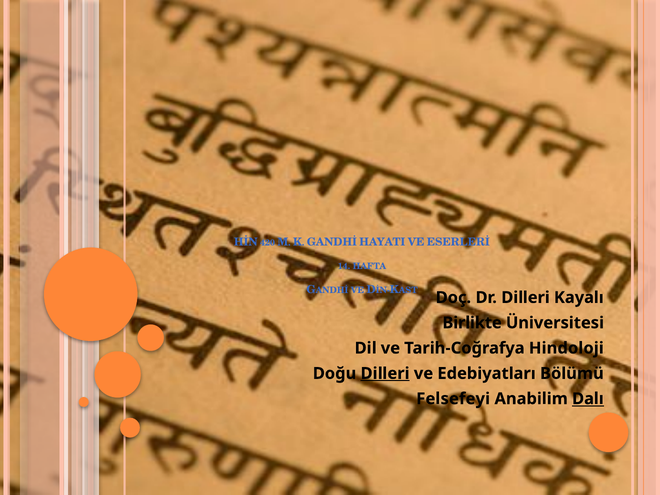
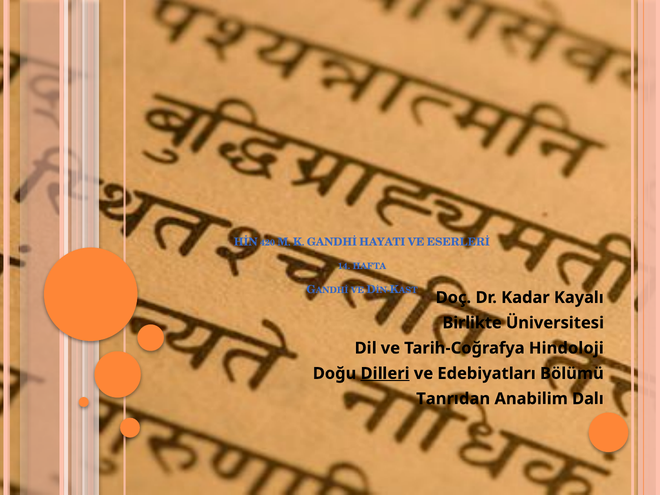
Dr Dilleri: Dilleri -> Kadar
Felsefeyi: Felsefeyi -> Tanrıdan
Dalı underline: present -> none
